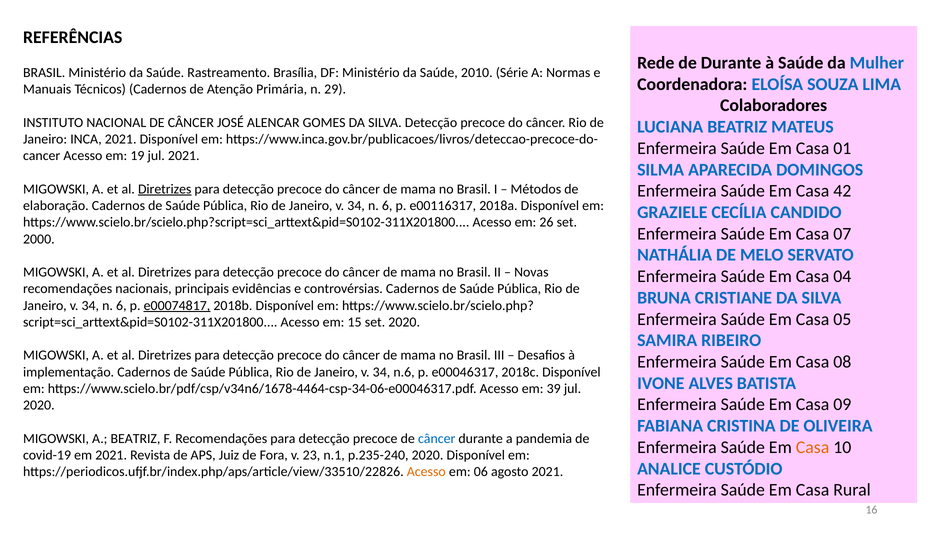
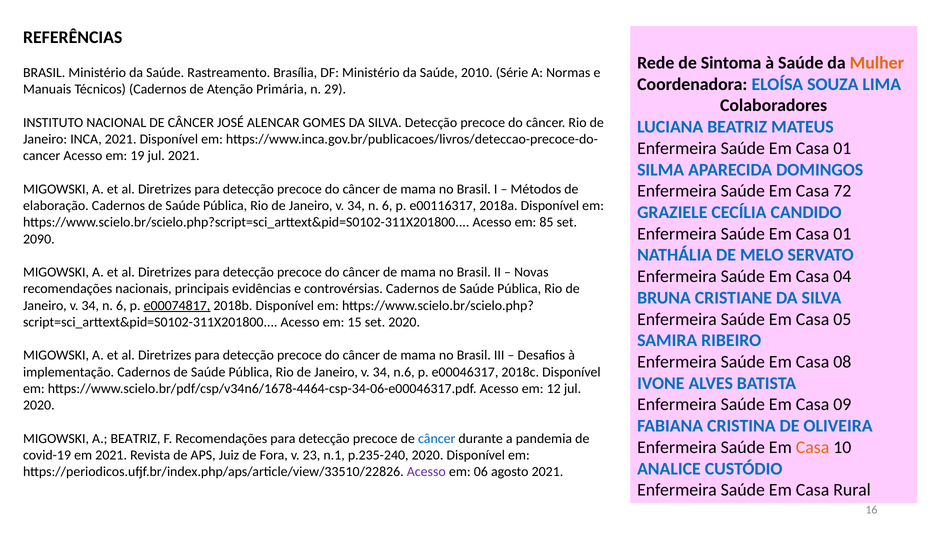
de Durante: Durante -> Sintoma
Mulher colour: blue -> orange
Diretrizes at (165, 189) underline: present -> none
42: 42 -> 72
26: 26 -> 85
07 at (842, 234): 07 -> 01
2000: 2000 -> 2090
39: 39 -> 12
Acesso at (426, 472) colour: orange -> purple
